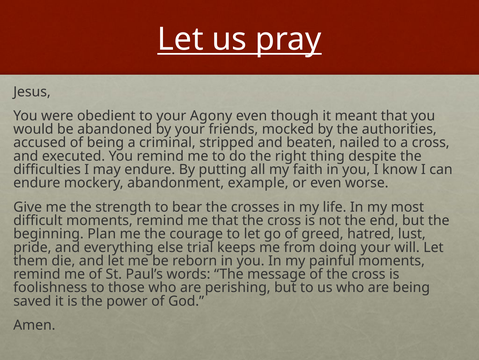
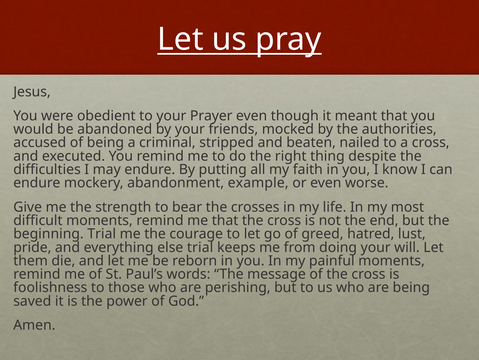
Agony: Agony -> Prayer
beginning Plan: Plan -> Trial
